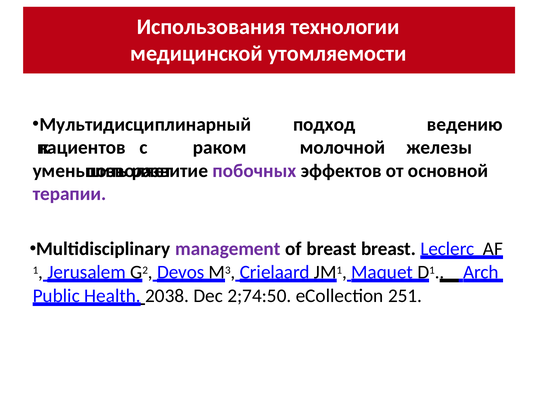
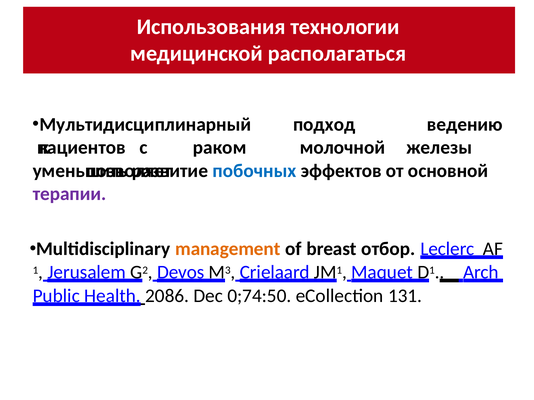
утомляемости: утомляемости -> располагаться
побочных colour: purple -> blue
management colour: purple -> orange
breast breast: breast -> отбор
2038: 2038 -> 2086
2;74:50: 2;74:50 -> 0;74:50
251: 251 -> 131
